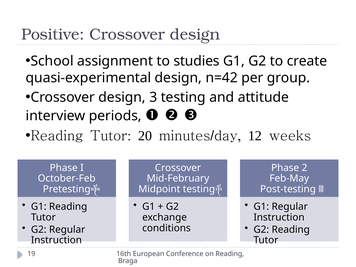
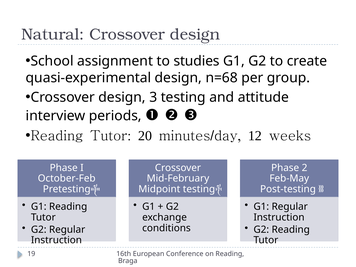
Positive: Positive -> Natural
n=42: n=42 -> n=68
